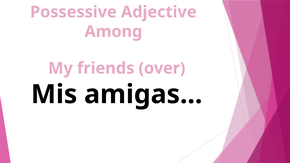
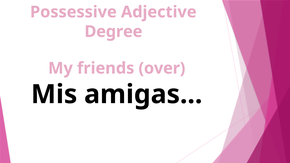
Among: Among -> Degree
